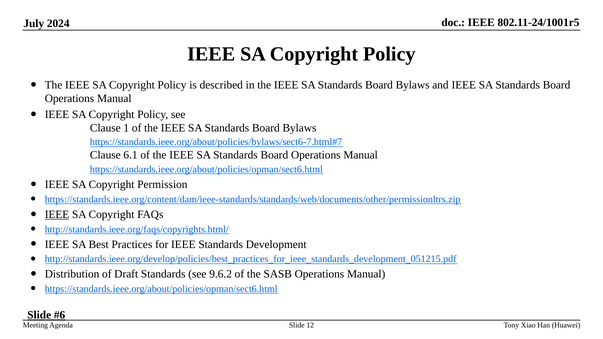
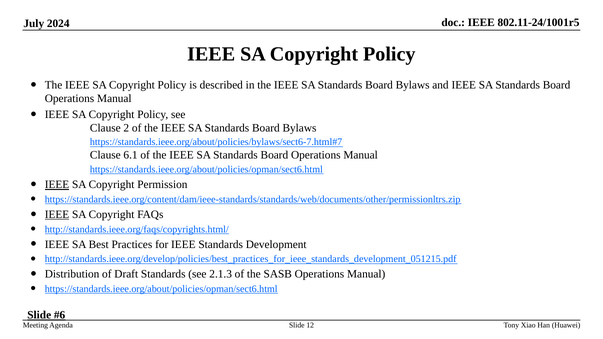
1: 1 -> 2
IEEE at (57, 185) underline: none -> present
9.6.2: 9.6.2 -> 2.1.3
